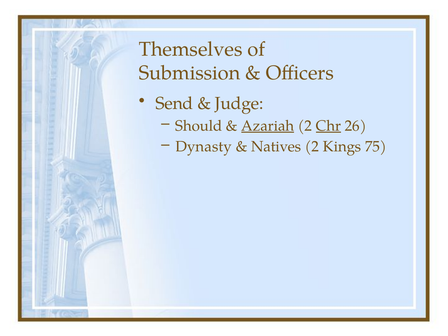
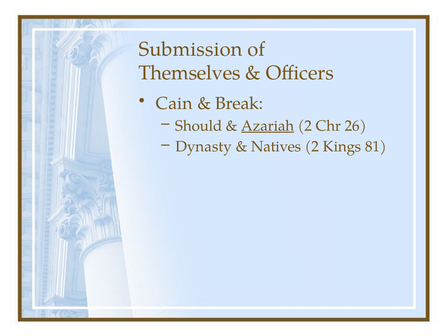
Themselves: Themselves -> Submission
Submission: Submission -> Themselves
Send: Send -> Cain
Judge: Judge -> Break
Chr underline: present -> none
75: 75 -> 81
